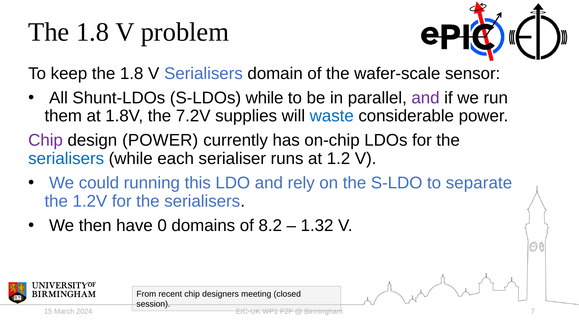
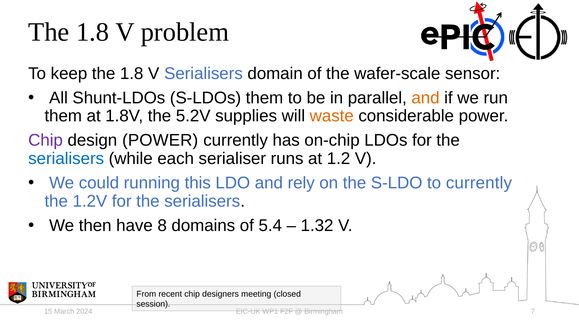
S-LDOs while: while -> them
and at (426, 98) colour: purple -> orange
7.2V: 7.2V -> 5.2V
waste colour: blue -> orange
to separate: separate -> currently
0: 0 -> 8
8.2: 8.2 -> 5.4
